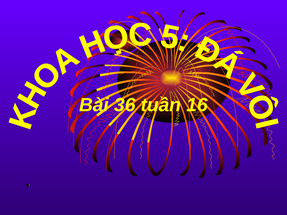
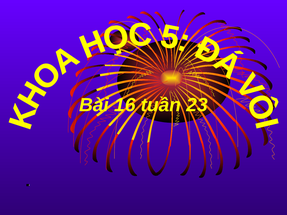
36: 36 -> 16
16: 16 -> 23
